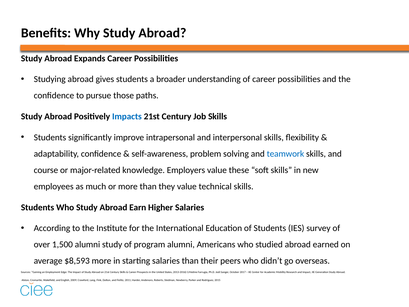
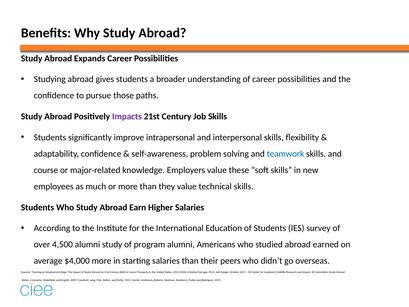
Impacts colour: blue -> purple
1,500: 1,500 -> 4,500
$8,593: $8,593 -> $4,000
